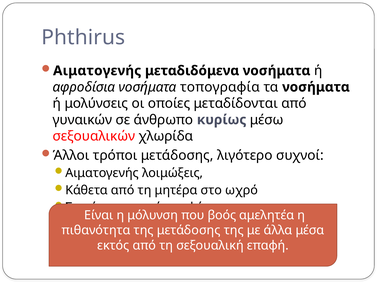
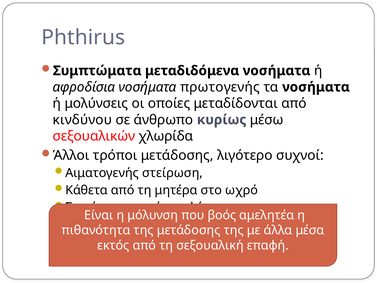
Αιματογενής at (97, 71): Αιματογενής -> Συμπτώματα
τοπογραφία: τοπογραφία -> πρωτογενής
γυναικών: γυναικών -> κινδύνου
λοιμώξεις: λοιμώξεις -> στείρωση
